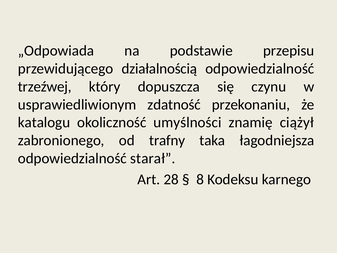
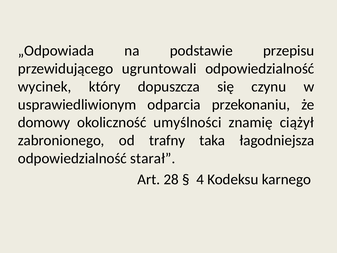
działalnością: działalnością -> ugruntowali
trzeźwej: trzeźwej -> wycinek
zdatność: zdatność -> odparcia
katalogu: katalogu -> domowy
8: 8 -> 4
